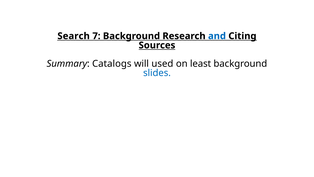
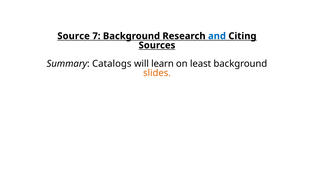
Search: Search -> Source
used: used -> learn
slides colour: blue -> orange
